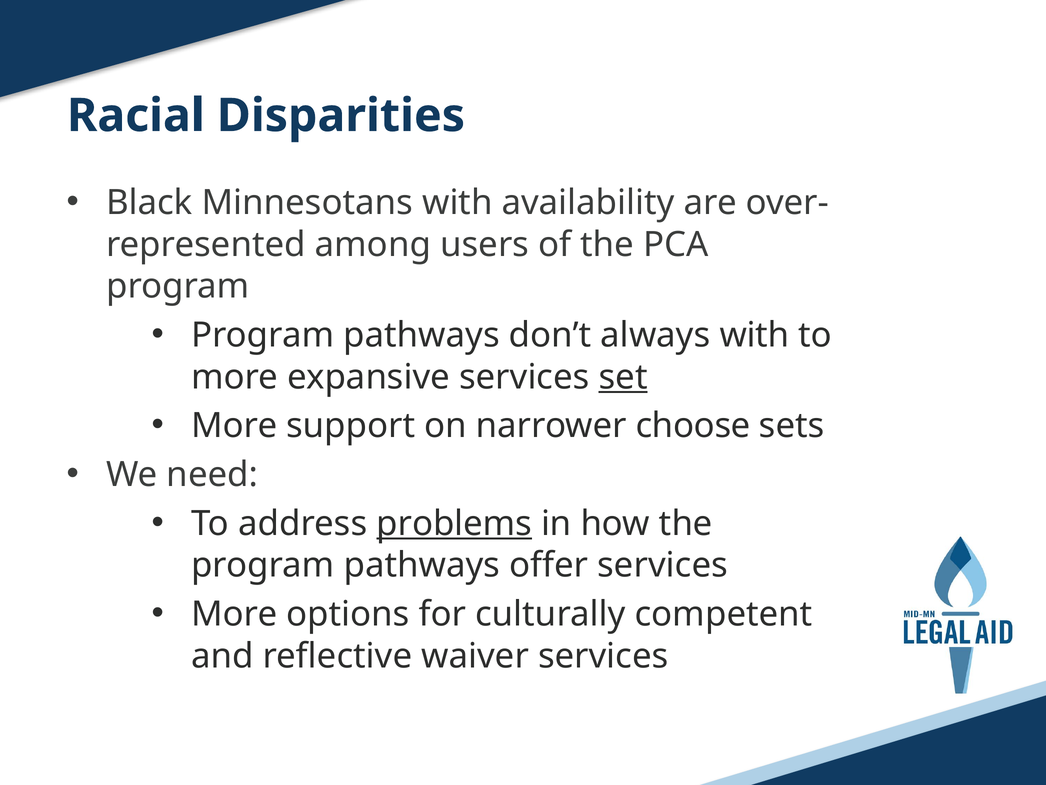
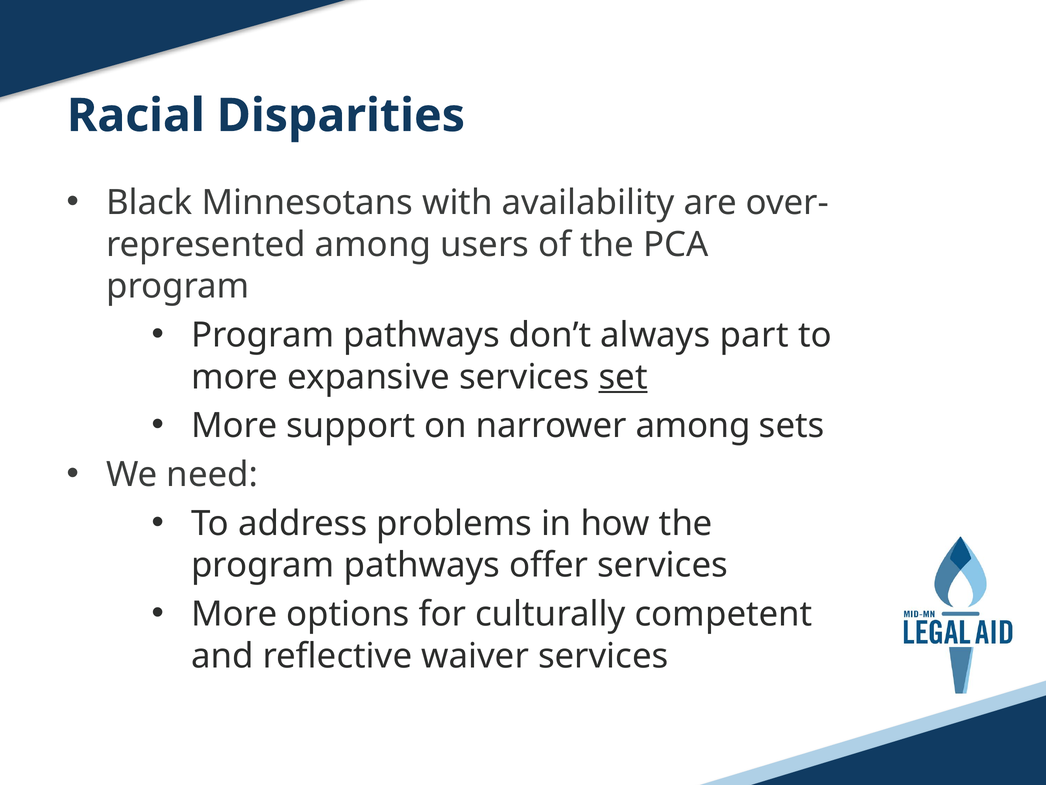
always with: with -> part
narrower choose: choose -> among
problems underline: present -> none
